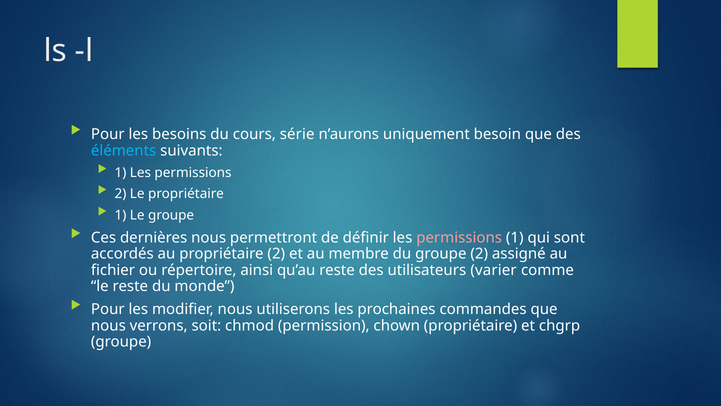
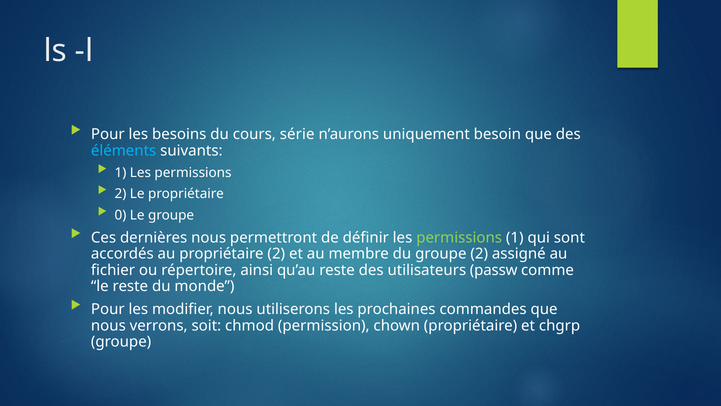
1 at (120, 215): 1 -> 0
permissions at (459, 237) colour: pink -> light green
varier: varier -> passw
